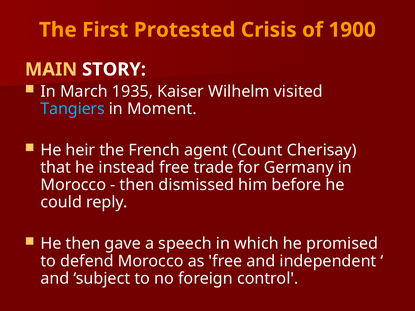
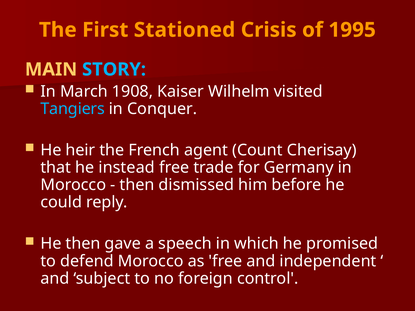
Protested: Protested -> Stationed
1900: 1900 -> 1995
STORY colour: white -> light blue
1935: 1935 -> 1908
Moment: Moment -> Conquer
